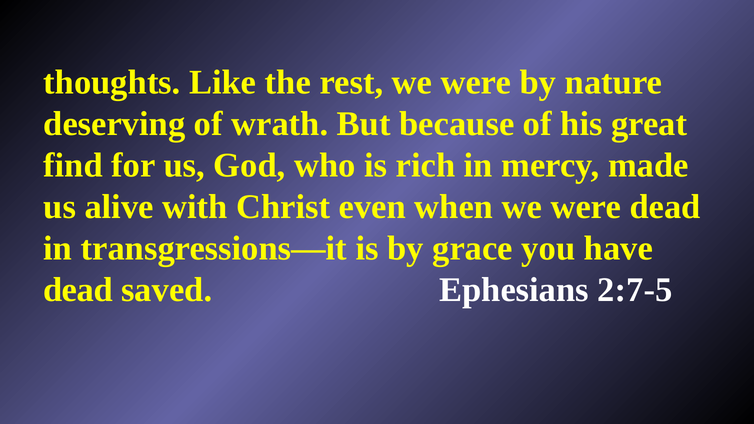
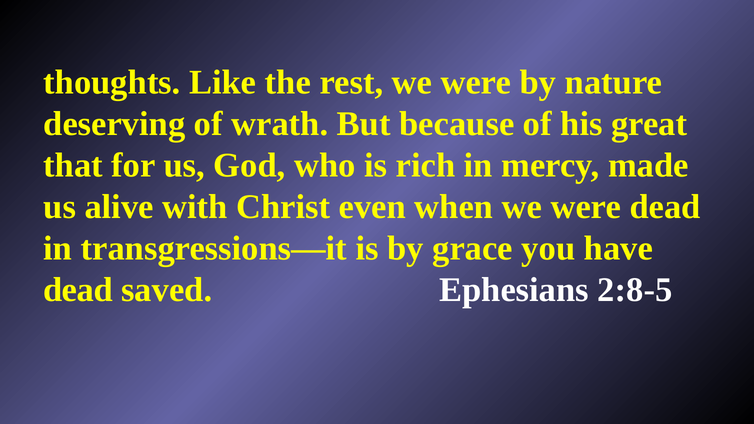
find: find -> that
2:7-5: 2:7-5 -> 2:8-5
